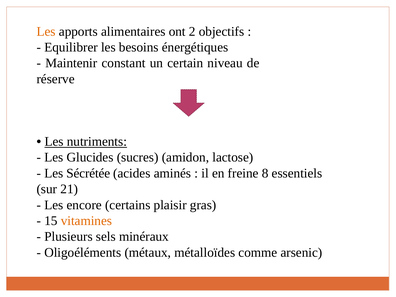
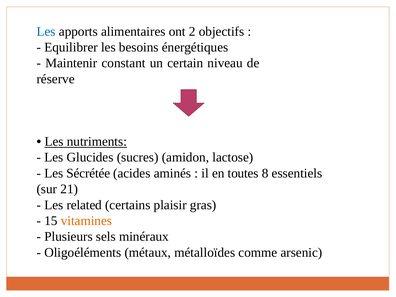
Les at (46, 31) colour: orange -> blue
freine: freine -> toutes
encore: encore -> related
